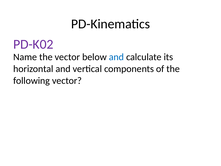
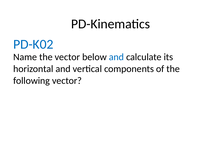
PD-K02 colour: purple -> blue
